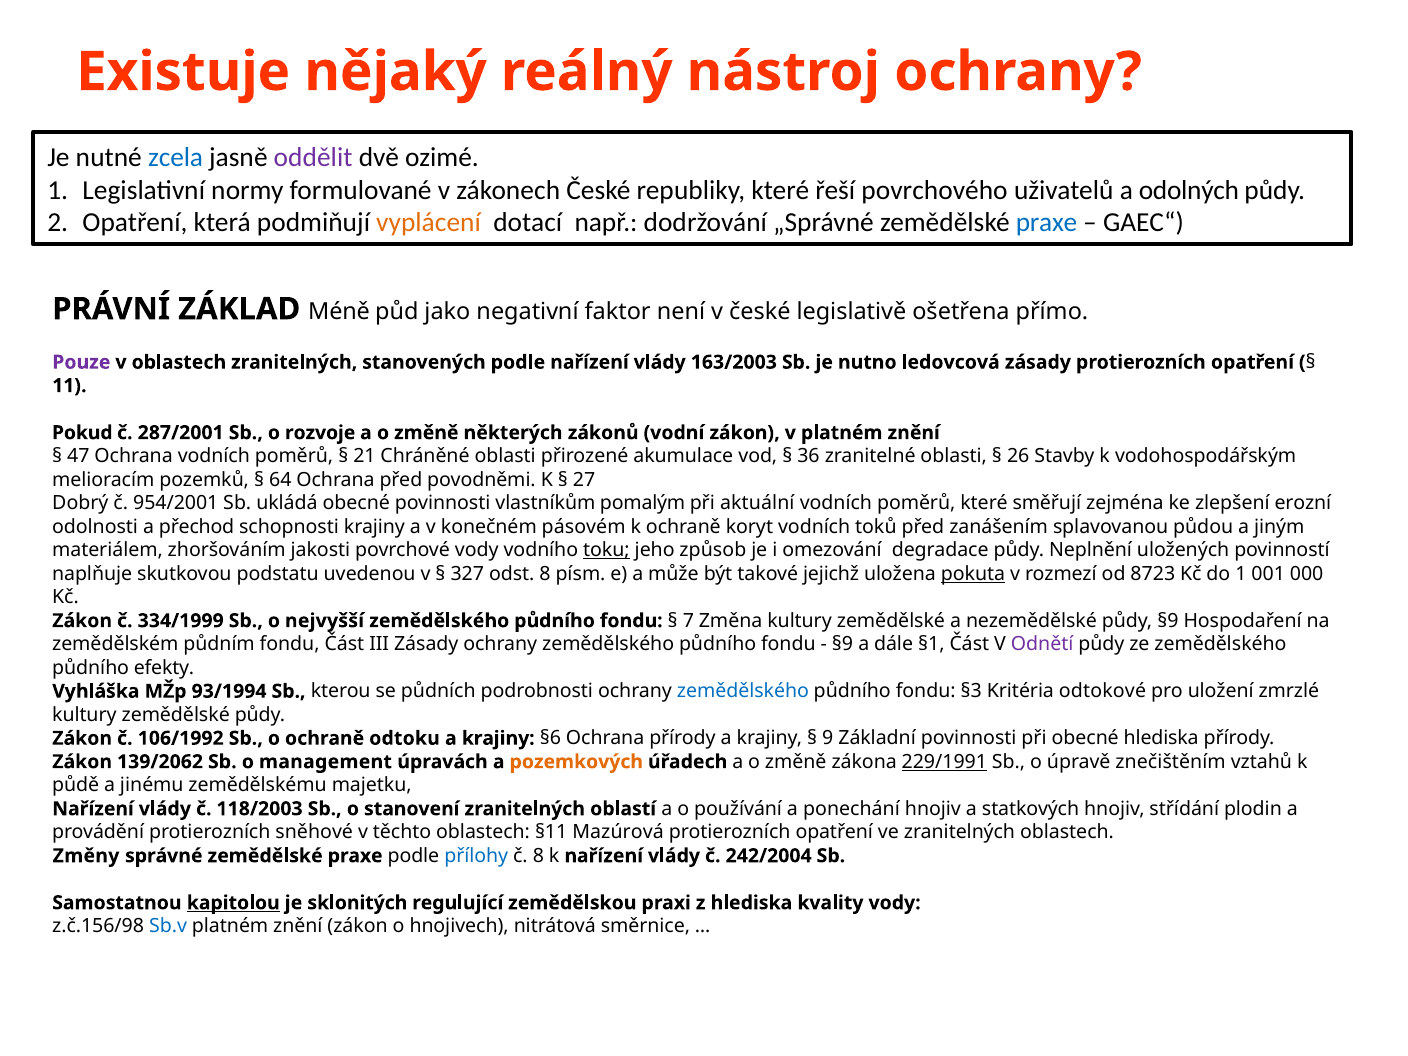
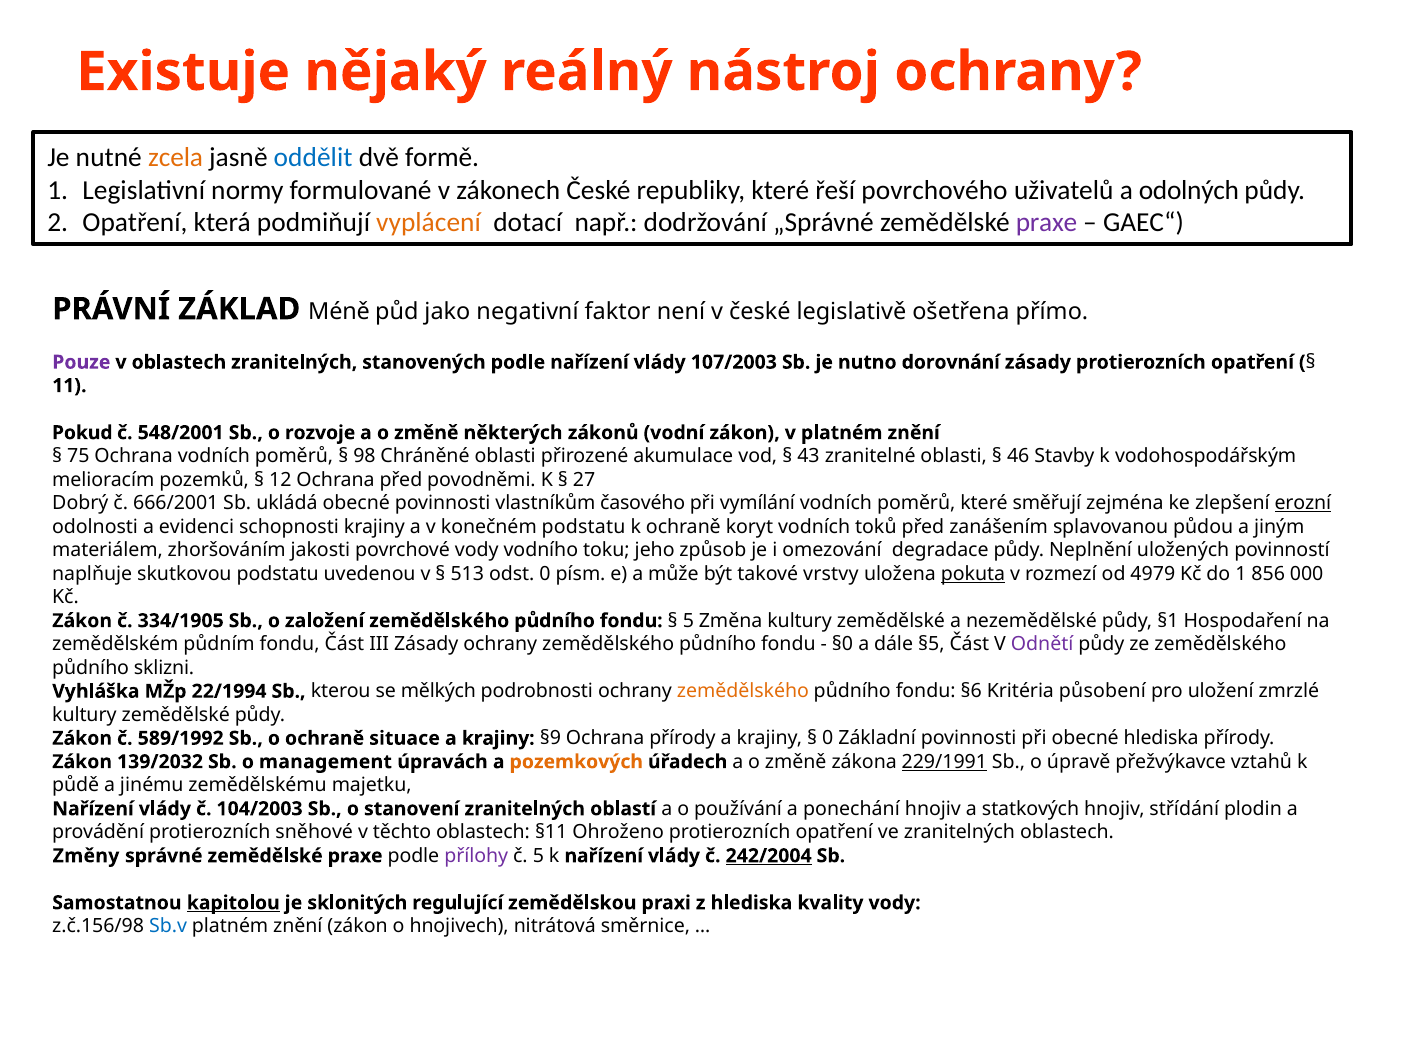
zcela colour: blue -> orange
oddělit colour: purple -> blue
ozimé: ozimé -> formě
praxe at (1047, 223) colour: blue -> purple
163/2003: 163/2003 -> 107/2003
ledovcová: ledovcová -> dorovnání
287/2001: 287/2001 -> 548/2001
47: 47 -> 75
21: 21 -> 98
36: 36 -> 43
26: 26 -> 46
64: 64 -> 12
954/2001: 954/2001 -> 666/2001
pomalým: pomalým -> časového
aktuální: aktuální -> vymílání
erozní underline: none -> present
přechod: přechod -> evidenci
konečném pásovém: pásovém -> podstatu
toku underline: present -> none
327: 327 -> 513
odst 8: 8 -> 0
jejichž: jejichž -> vrstvy
8723: 8723 -> 4979
001: 001 -> 856
334/1999: 334/1999 -> 334/1905
nejvyšší: nejvyšší -> založení
7 at (688, 621): 7 -> 5
půdy §9: §9 -> §1
§9 at (843, 644): §9 -> §0
§1: §1 -> §5
efekty: efekty -> sklizni
93/1994: 93/1994 -> 22/1994
půdních: půdních -> mělkých
zemědělského at (743, 691) colour: blue -> orange
§3: §3 -> §6
odtokové: odtokové -> působení
106/1992: 106/1992 -> 589/1992
odtoku: odtoku -> situace
§6: §6 -> §9
9 at (828, 738): 9 -> 0
139/2062: 139/2062 -> 139/2032
znečištěním: znečištěním -> přežvýkavce
118/2003: 118/2003 -> 104/2003
Mazúrová: Mazúrová -> Ohroženo
přílohy colour: blue -> purple
č 8: 8 -> 5
242/2004 underline: none -> present
